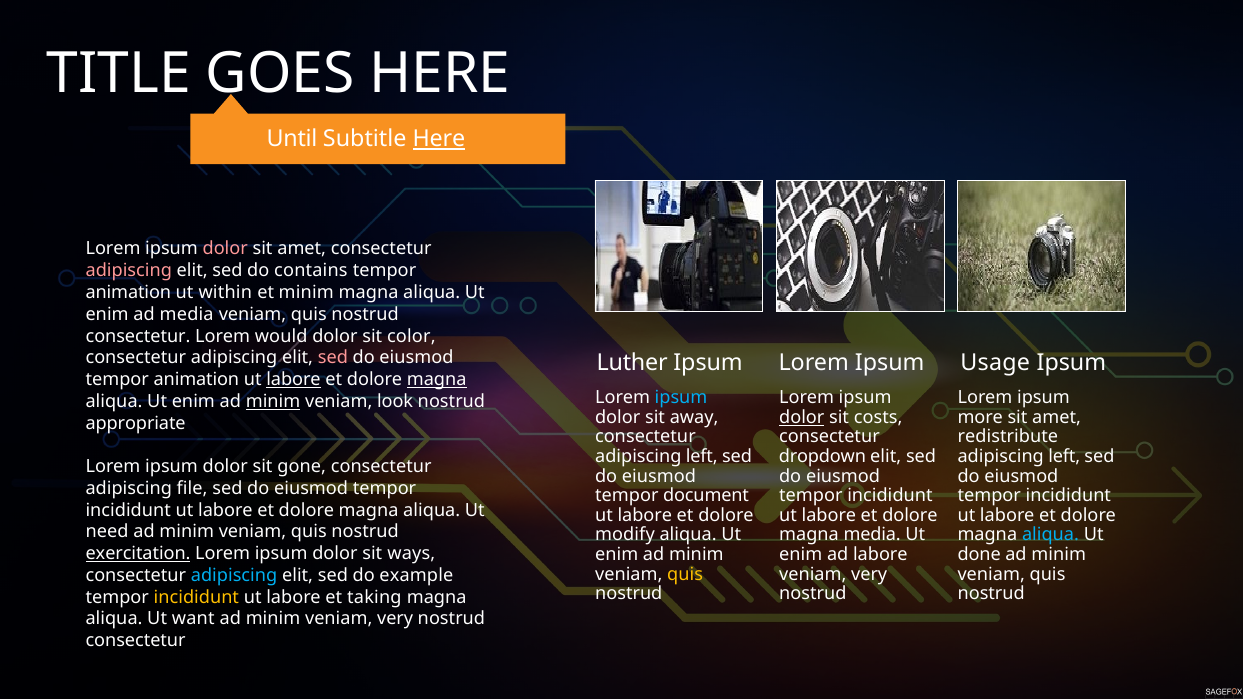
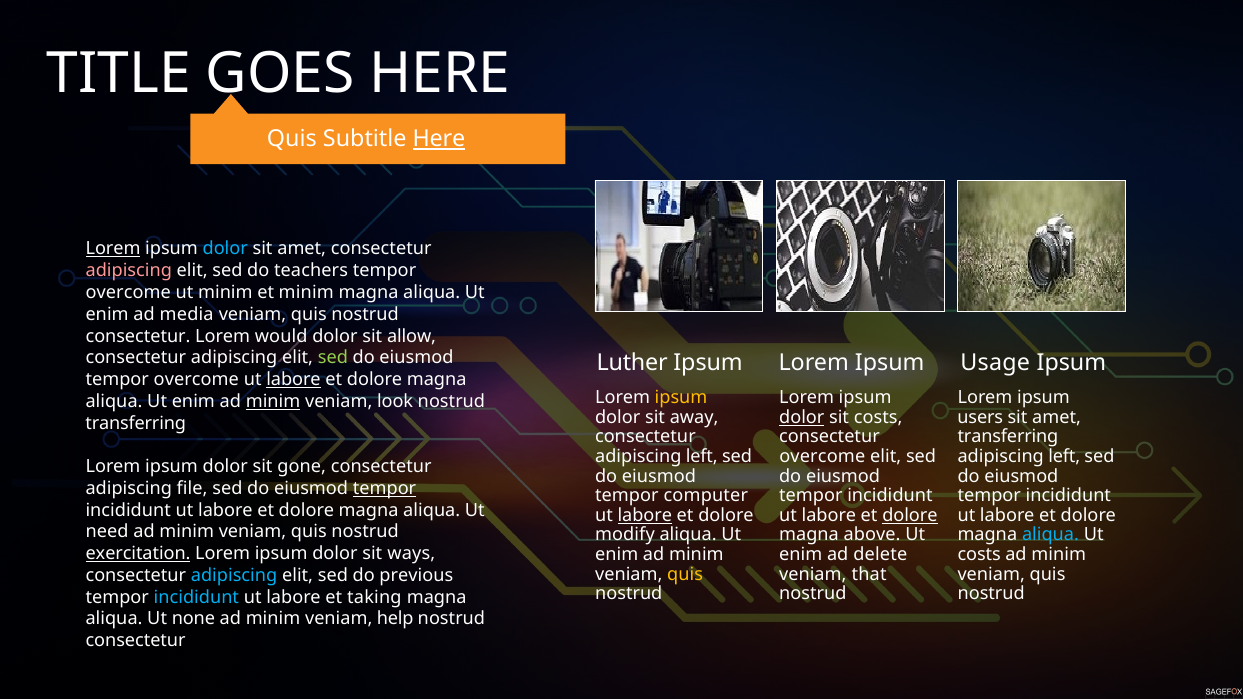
Until at (292, 139): Until -> Quis
Lorem at (113, 249) underline: none -> present
dolor at (225, 249) colour: pink -> light blue
contains: contains -> teachers
animation at (128, 293): animation -> overcome
ut within: within -> minim
color: color -> allow
sed at (333, 358) colour: pink -> light green
animation at (196, 380): animation -> overcome
magna at (437, 380) underline: present -> none
ipsum at (681, 398) colour: light blue -> yellow
more: more -> users
appropriate at (136, 423): appropriate -> transferring
redistribute at (1008, 437): redistribute -> transferring
dropdown at (822, 457): dropdown -> overcome
tempor at (385, 488) underline: none -> present
document: document -> computer
labore at (645, 515) underline: none -> present
dolore at (910, 515) underline: none -> present
magna media: media -> above
ad labore: labore -> delete
done at (979, 555): done -> costs
very at (869, 574): very -> that
example: example -> previous
incididunt at (196, 597) colour: yellow -> light blue
want: want -> none
minim veniam very: very -> help
